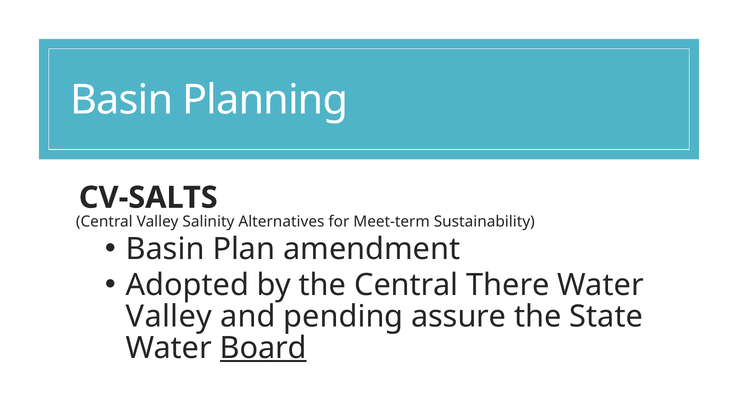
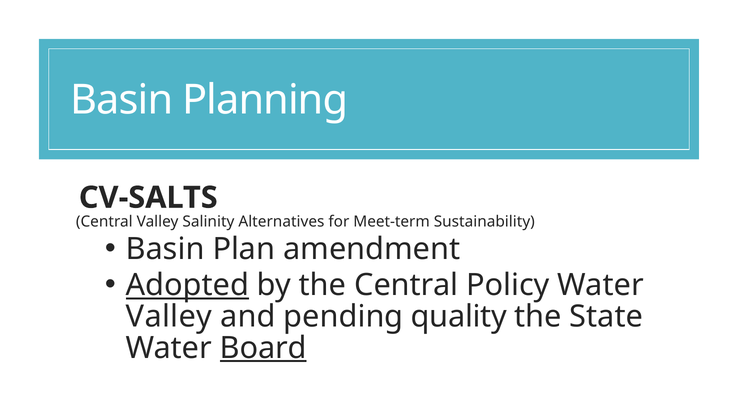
Adopted underline: none -> present
There: There -> Policy
assure: assure -> quality
